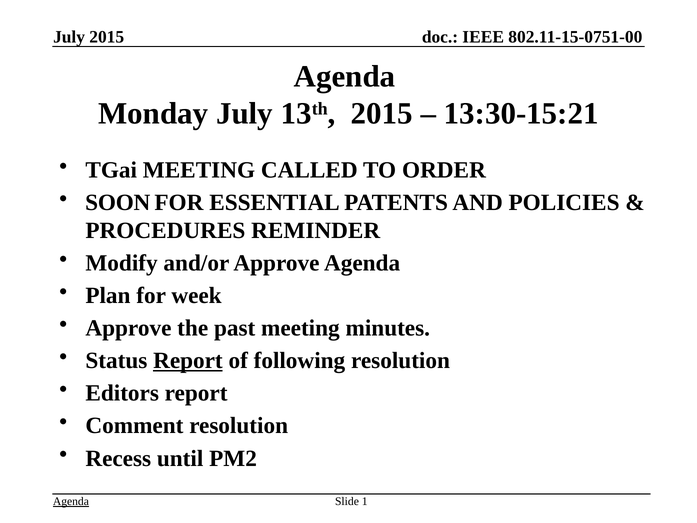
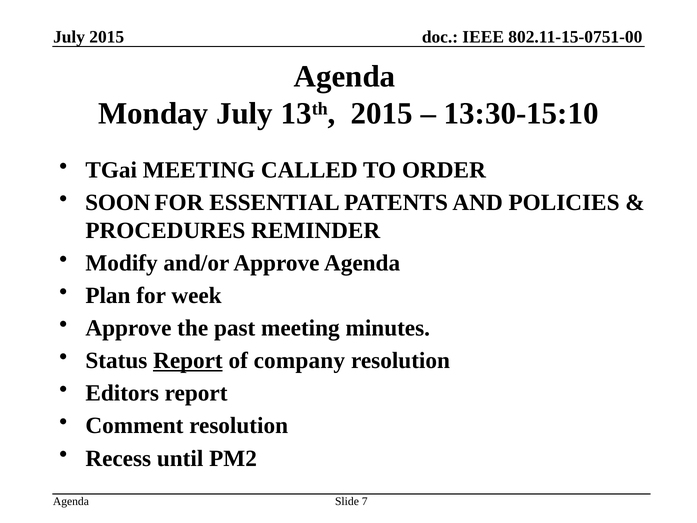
13:30-15:21: 13:30-15:21 -> 13:30-15:10
following: following -> company
Agenda at (71, 501) underline: present -> none
1: 1 -> 7
